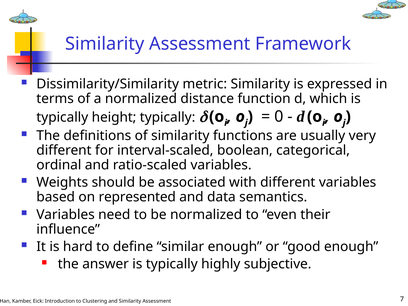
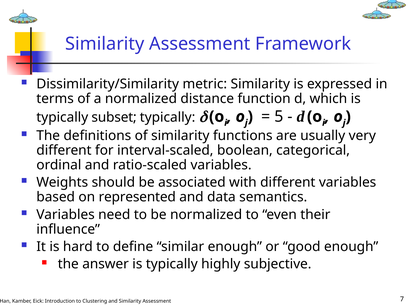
height: height -> subset
0: 0 -> 5
